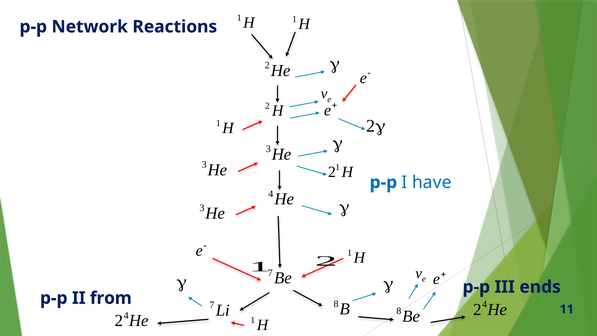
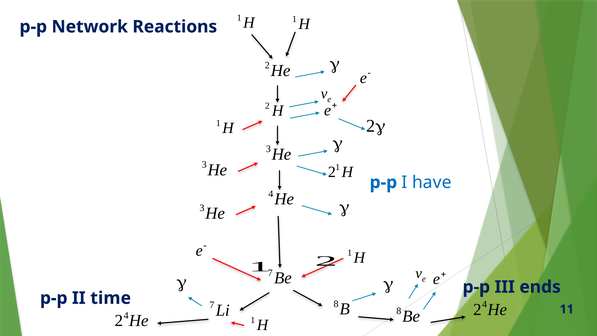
from: from -> time
